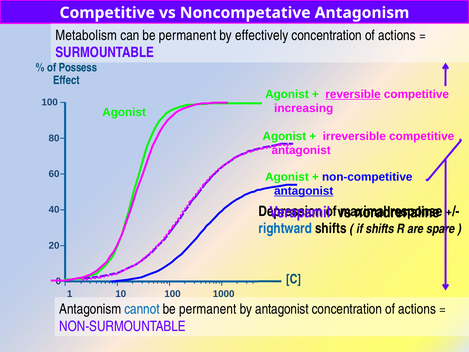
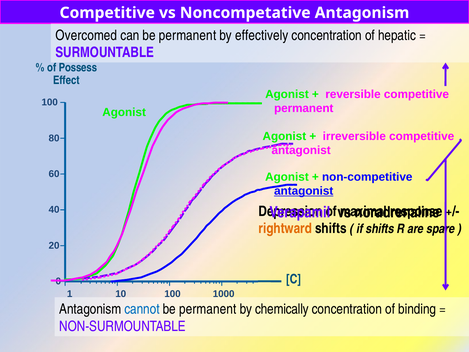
Metabolism: Metabolism -> Overcomed
actions at (397, 35): actions -> hepatic
reversible underline: present -> none
increasing at (304, 108): increasing -> permanent
rightward colour: blue -> orange
by antagonist: antagonist -> chemically
actions at (417, 309): actions -> binding
